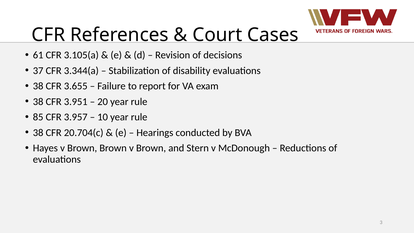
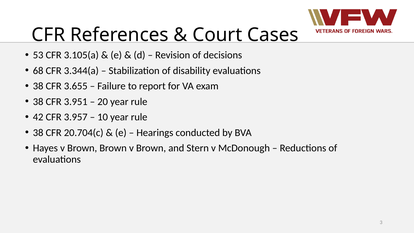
61: 61 -> 53
37: 37 -> 68
85: 85 -> 42
